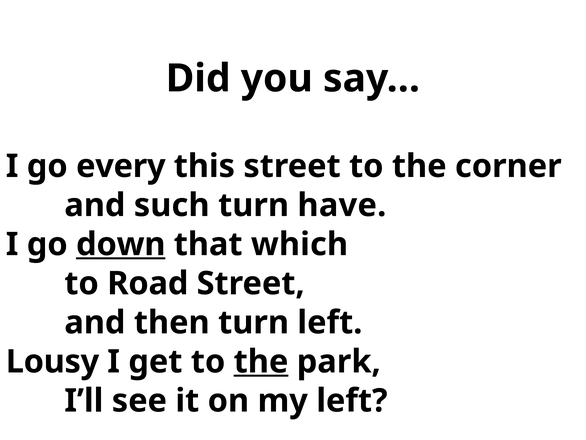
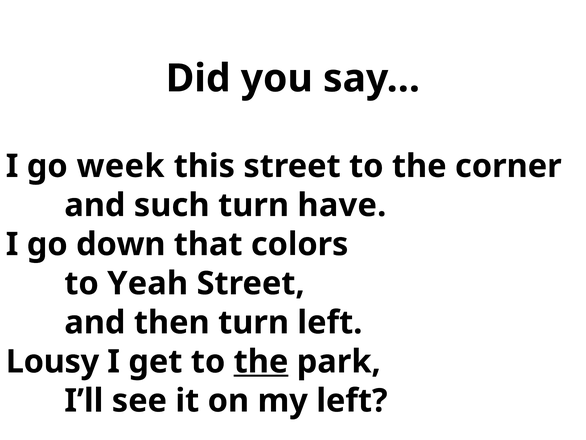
every: every -> week
down underline: present -> none
which: which -> colors
Road: Road -> Yeah
